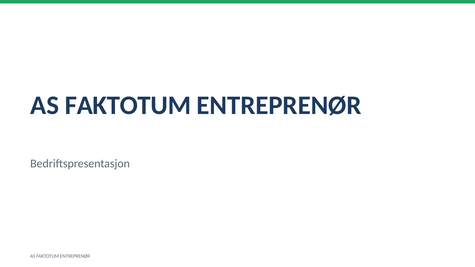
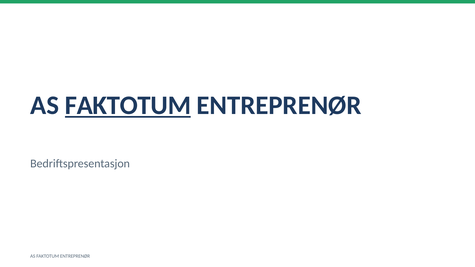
FAKTOTUM at (128, 105) underline: none -> present
